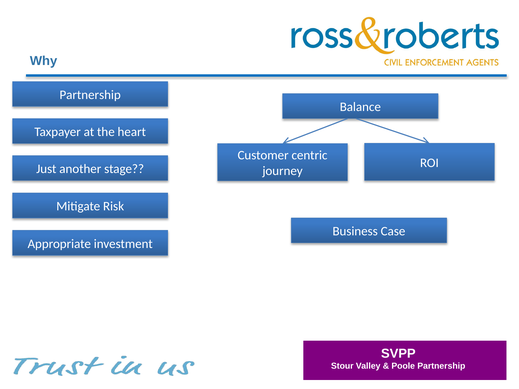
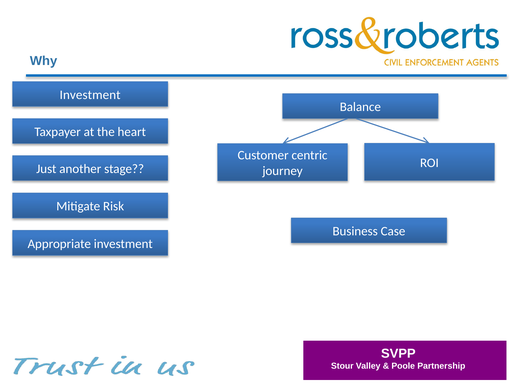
Partnership at (90, 95): Partnership -> Investment
